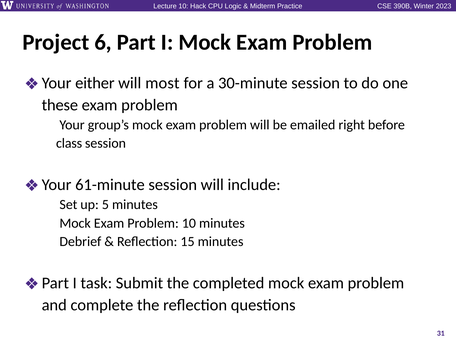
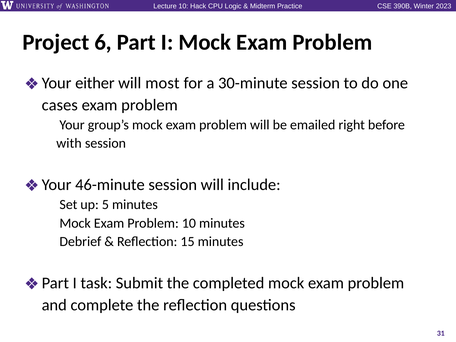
these: these -> cases
class: class -> with
61-minute: 61-minute -> 46-minute
